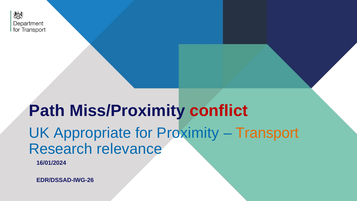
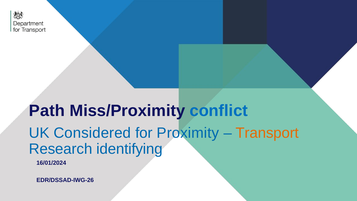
conflict colour: red -> blue
Appropriate: Appropriate -> Considered
relevance: relevance -> identifying
